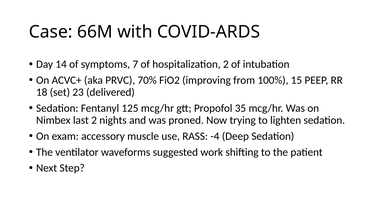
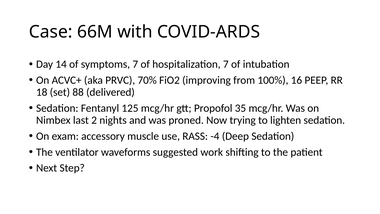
hospitalization 2: 2 -> 7
15: 15 -> 16
23: 23 -> 88
